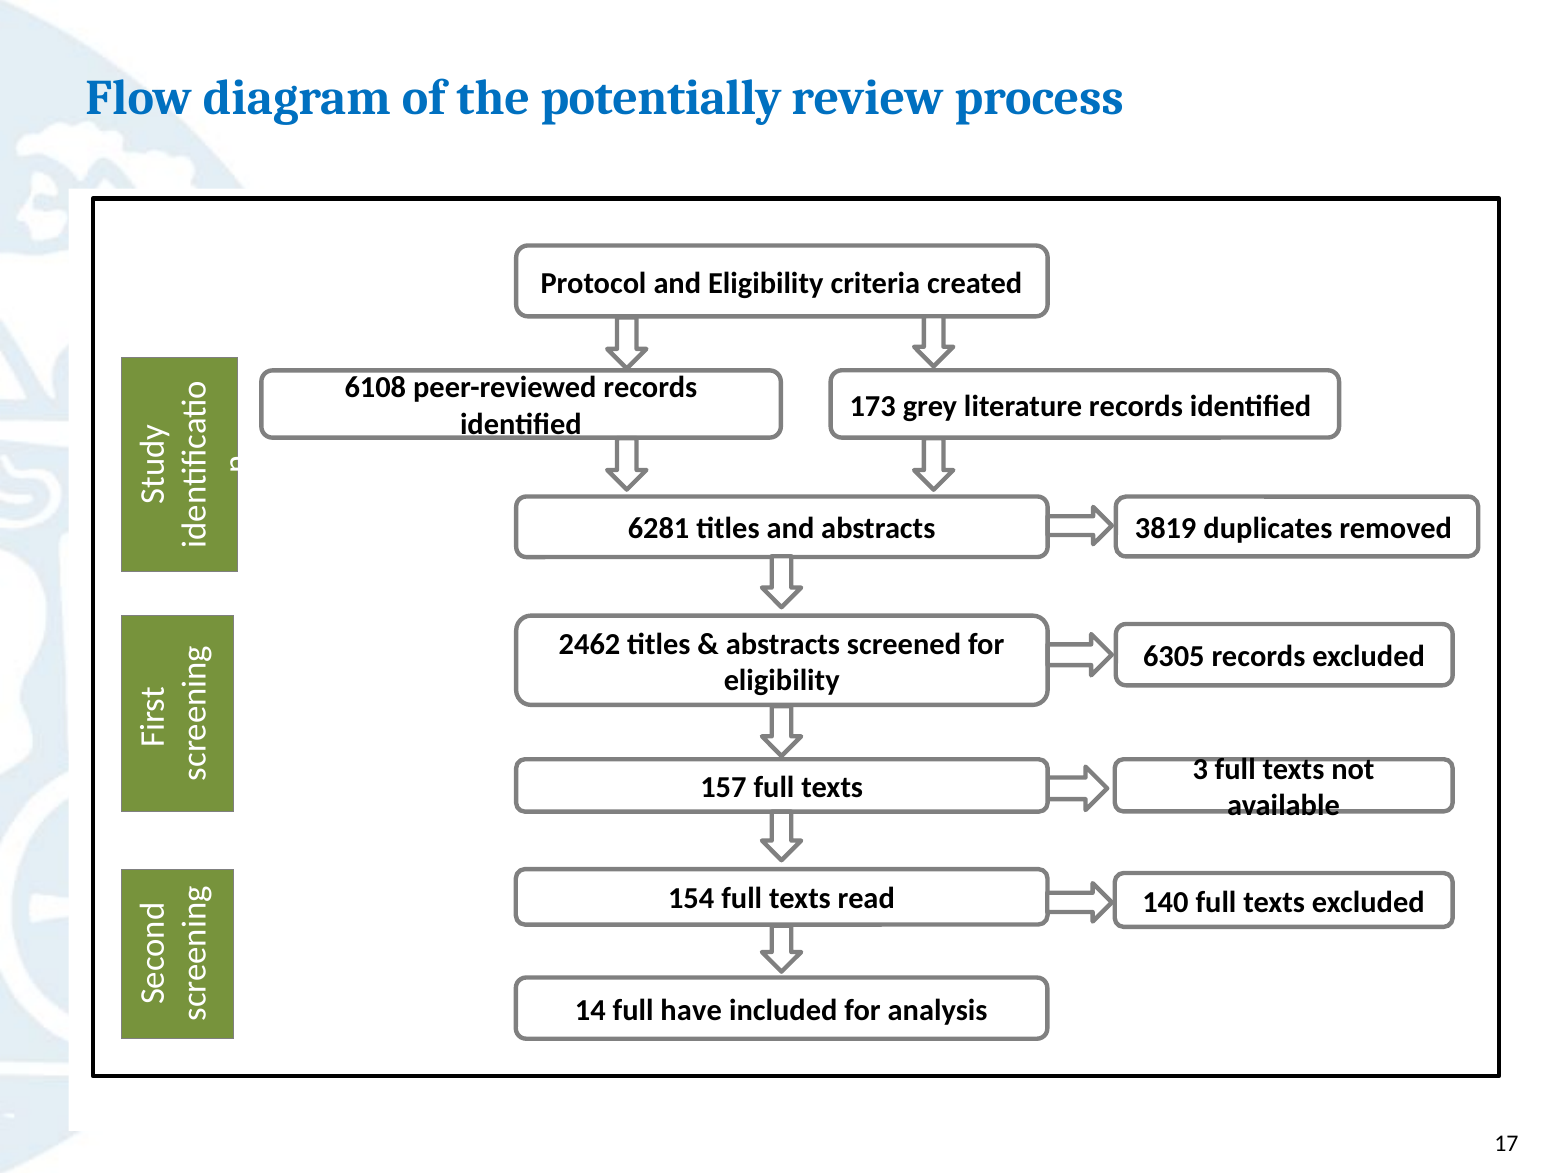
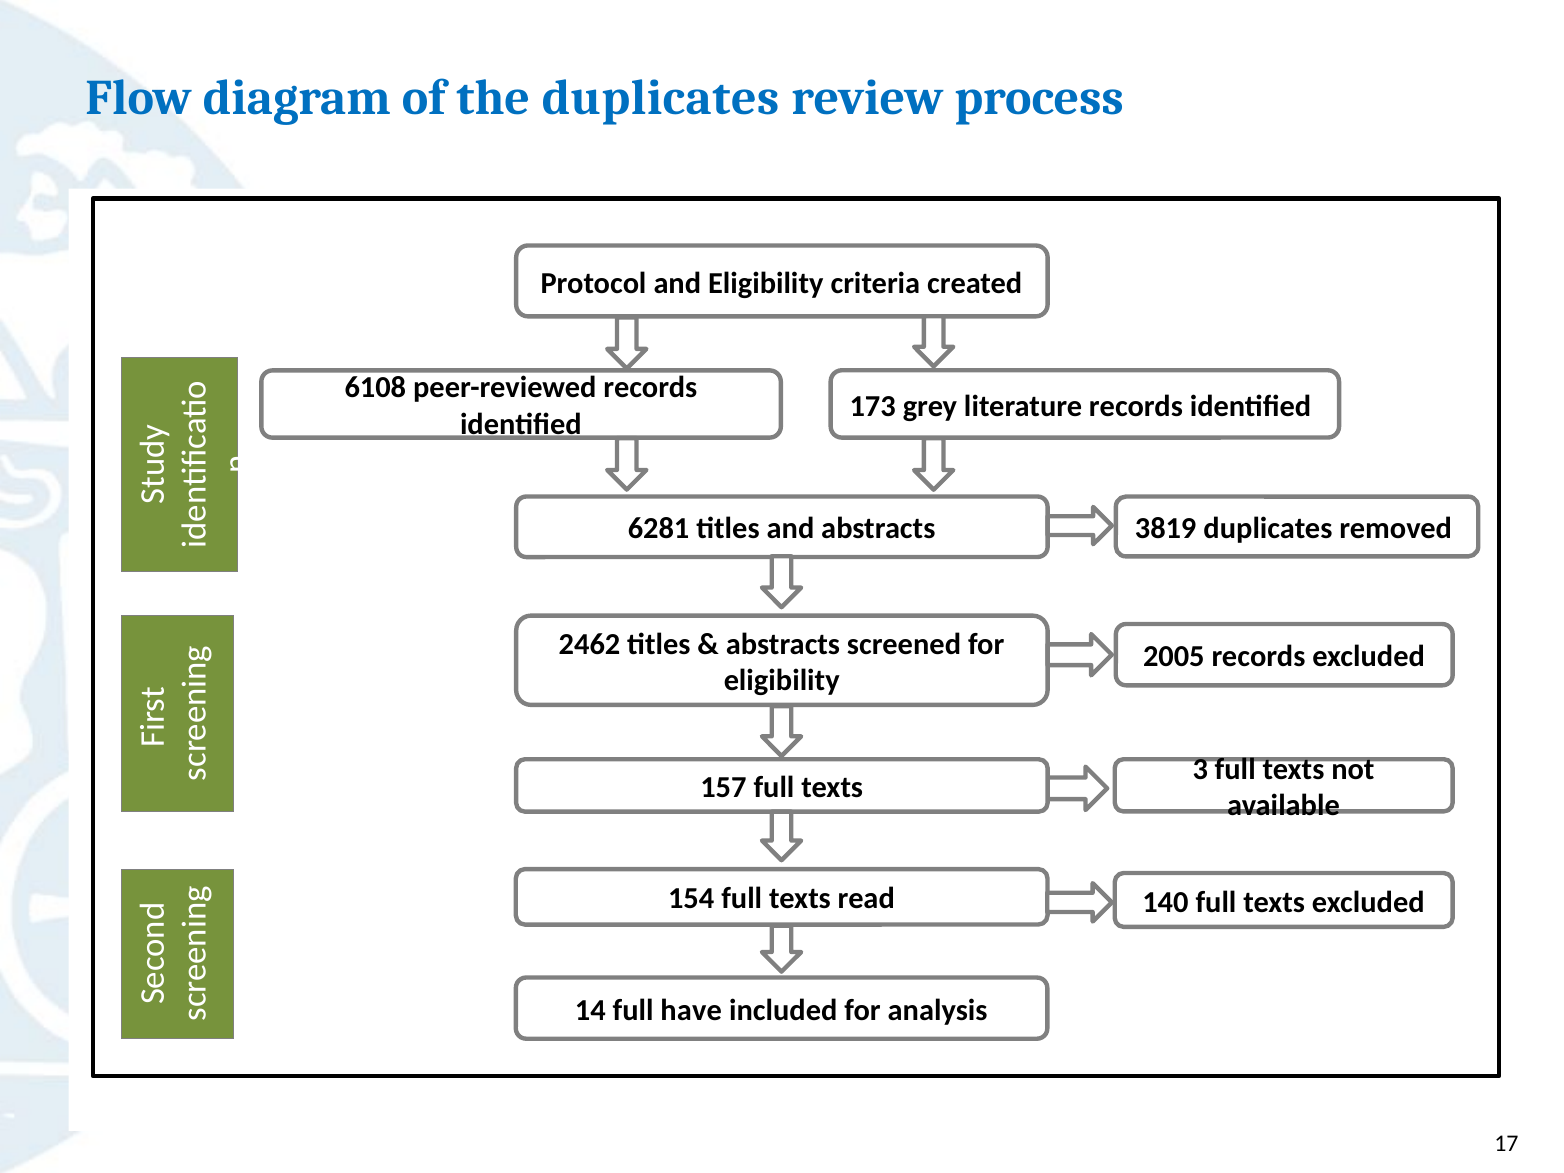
the potentially: potentially -> duplicates
6305: 6305 -> 2005
